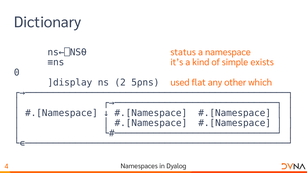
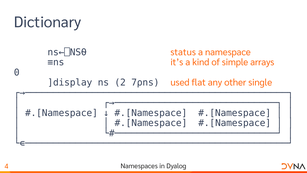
exists: exists -> arrays
5⍴ns: 5⍴ns -> 7⍴ns
which: which -> single
